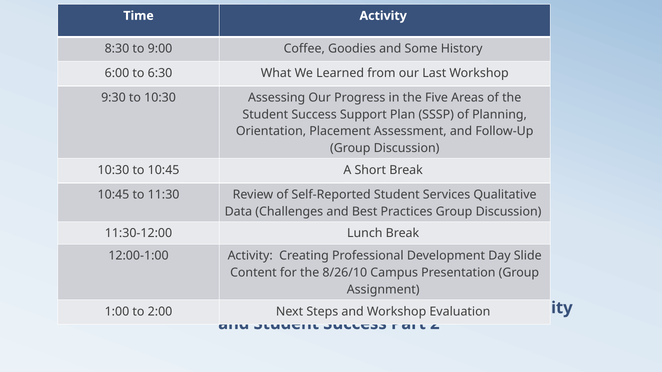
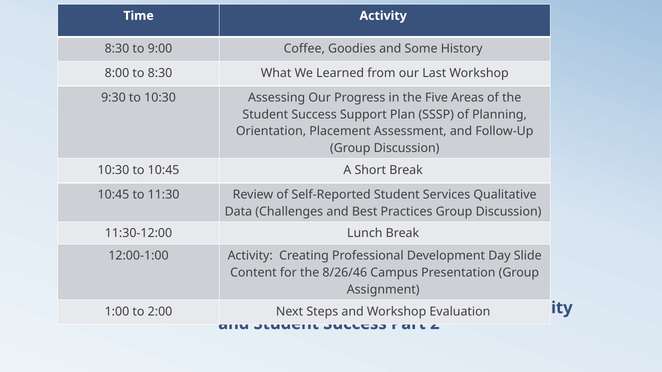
6:00: 6:00 -> 8:00
to 6:30: 6:30 -> 8:30
8/26/10: 8/26/10 -> 8/26/46
